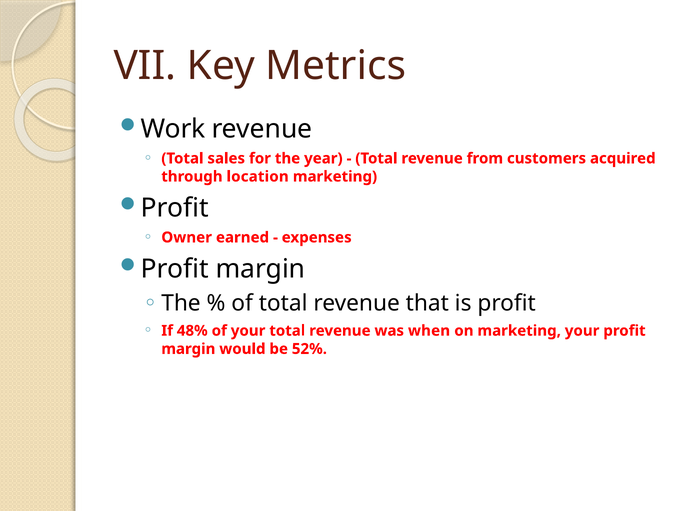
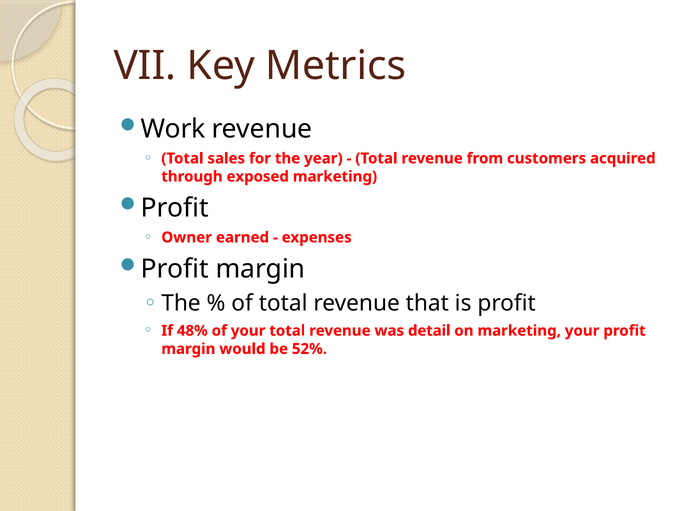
location: location -> exposed
when: when -> detail
